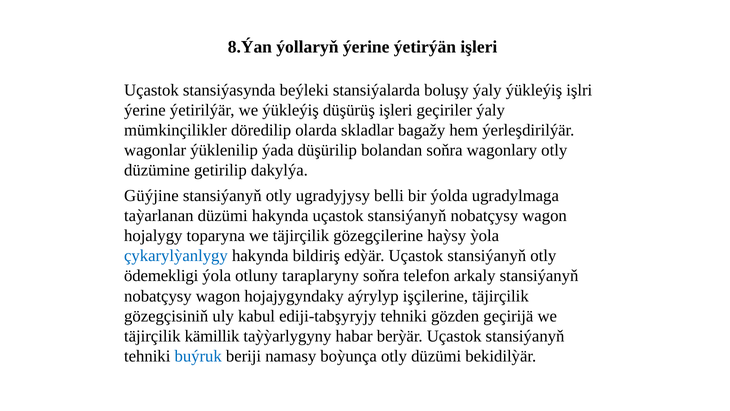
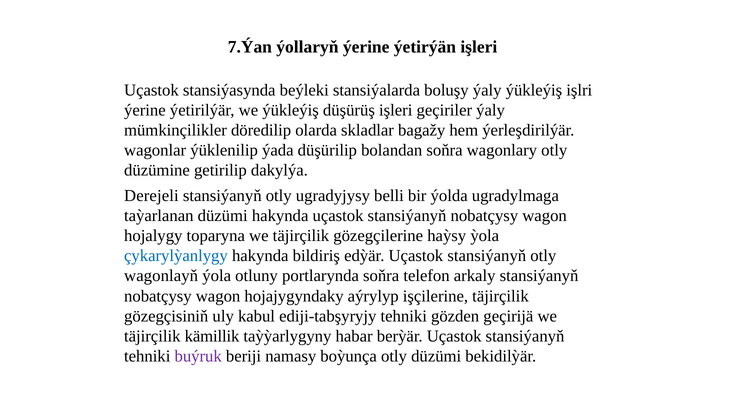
8.Ýan: 8.Ýan -> 7.Ýan
Güýjine: Güýjine -> Derejeli
ödemekligi: ödemekligi -> wagonlayň
taraplaryny: taraplaryny -> portlarynda
buýruk colour: blue -> purple
